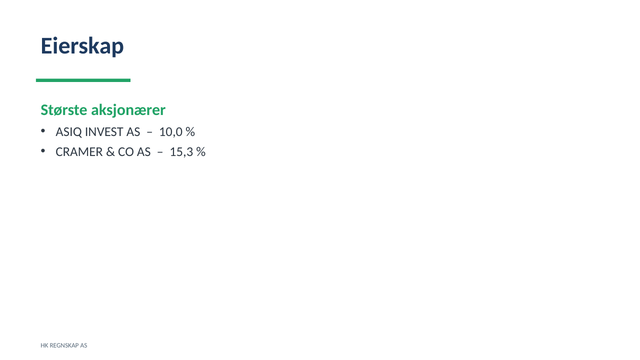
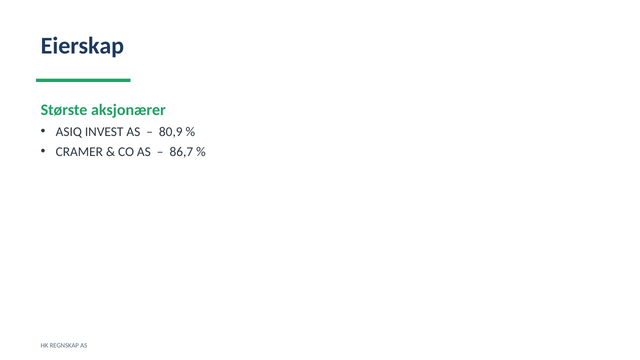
10,0: 10,0 -> 80,9
15,3: 15,3 -> 86,7
